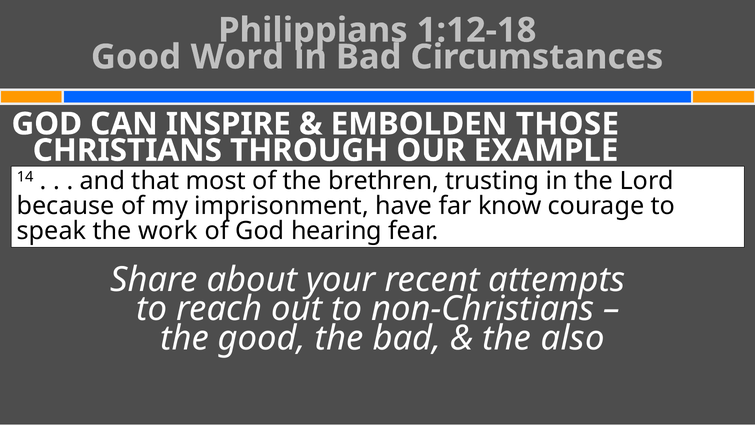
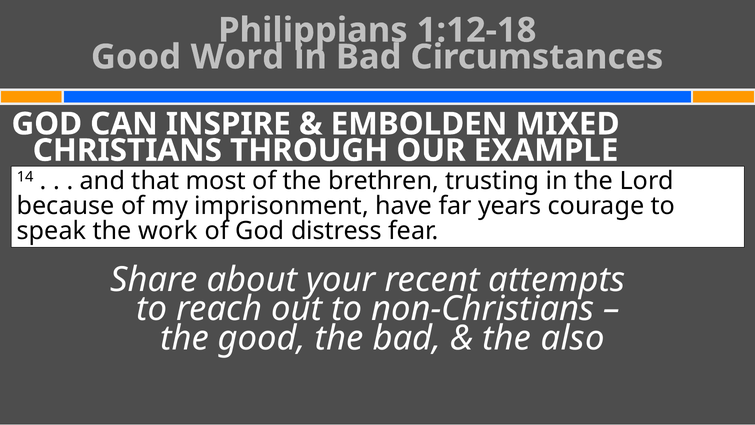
THOSE: THOSE -> MIXED
know: know -> years
hearing: hearing -> distress
